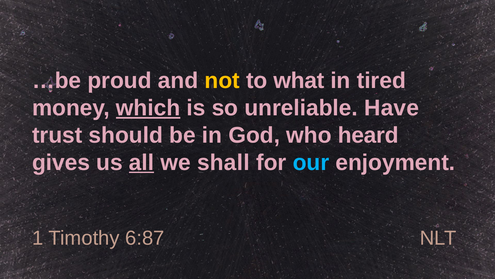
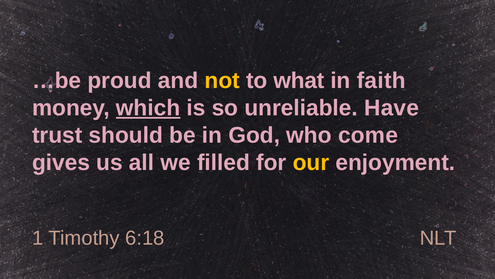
tired: tired -> faith
heard: heard -> come
all underline: present -> none
shall: shall -> filled
our colour: light blue -> yellow
6:87: 6:87 -> 6:18
